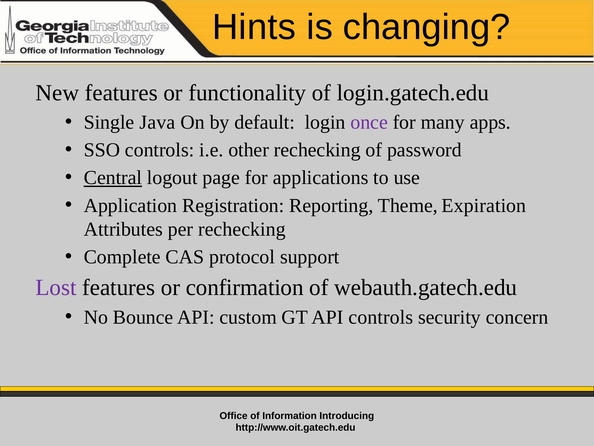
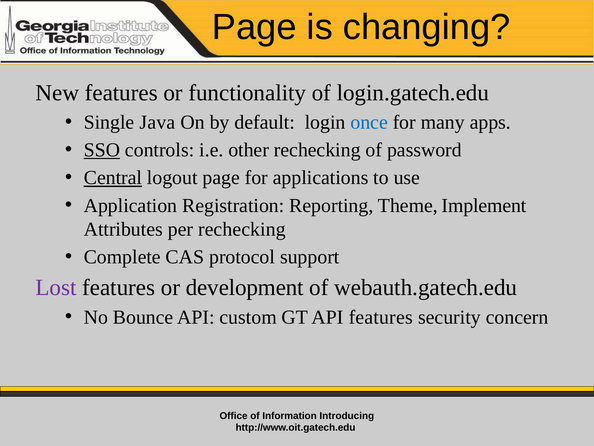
Hints at (254, 27): Hints -> Page
once colour: purple -> blue
SSO underline: none -> present
Expiration: Expiration -> Implement
confirmation: confirmation -> development
API controls: controls -> features
